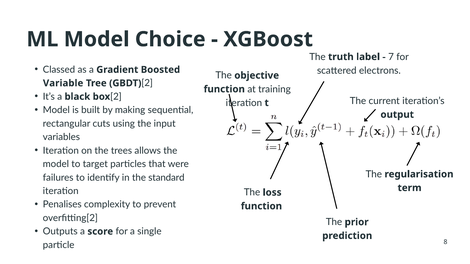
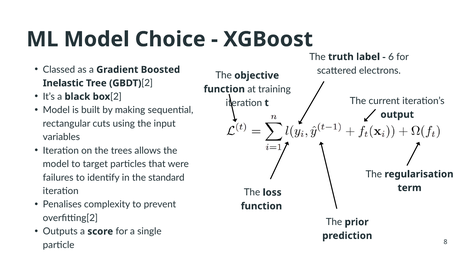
7: 7 -> 6
Variable: Variable -> Inelastic
